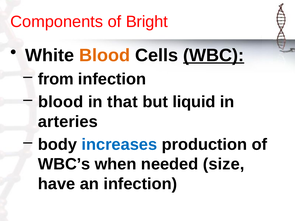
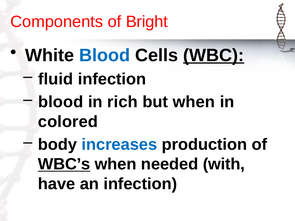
Blood at (105, 55) colour: orange -> blue
from: from -> fluid
that: that -> rich
but liquid: liquid -> when
arteries: arteries -> colored
WBC’s underline: none -> present
size: size -> with
